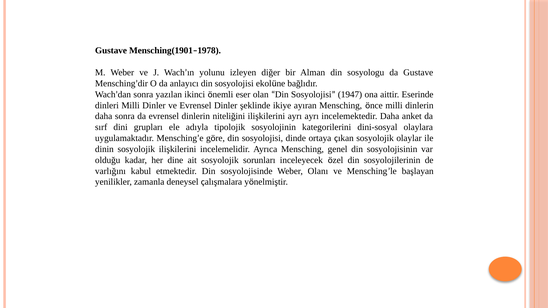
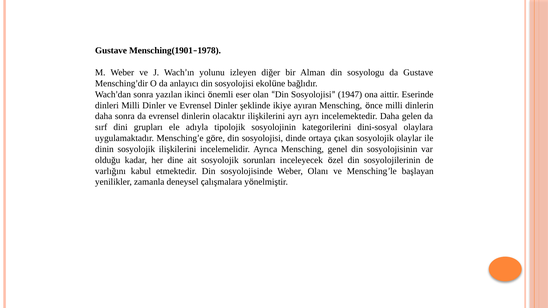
niteliğini: niteliğini -> olacaktır
anket: anket -> gelen
